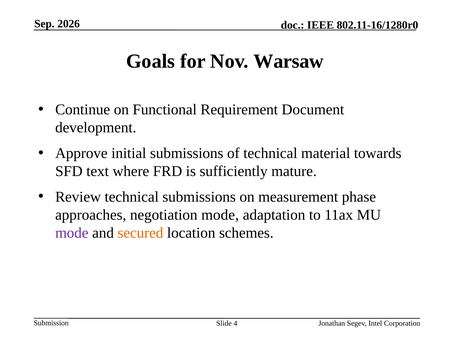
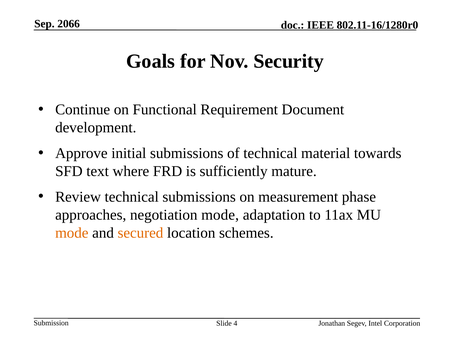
2026: 2026 -> 2066
Warsaw: Warsaw -> Security
mode at (72, 233) colour: purple -> orange
